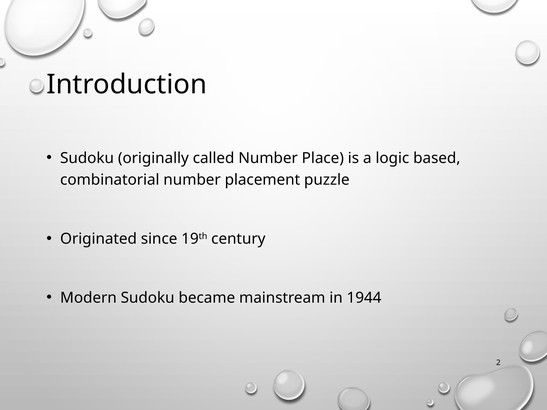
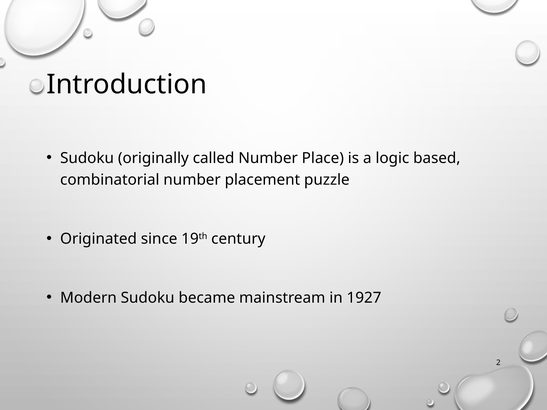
1944: 1944 -> 1927
